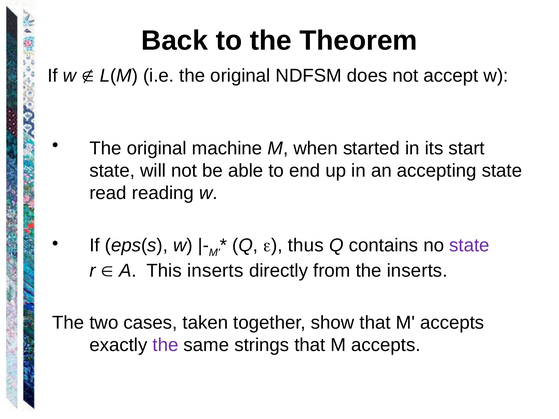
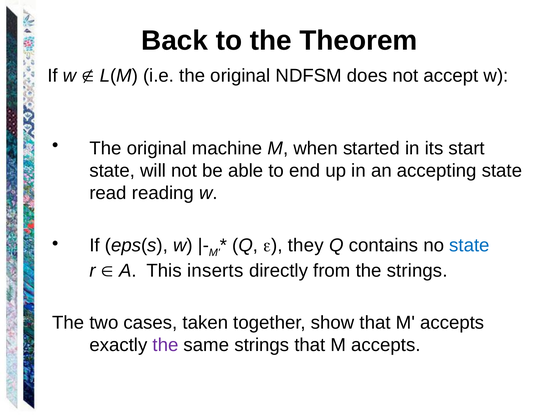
thus: thus -> they
state at (469, 245) colour: purple -> blue
the inserts: inserts -> strings
